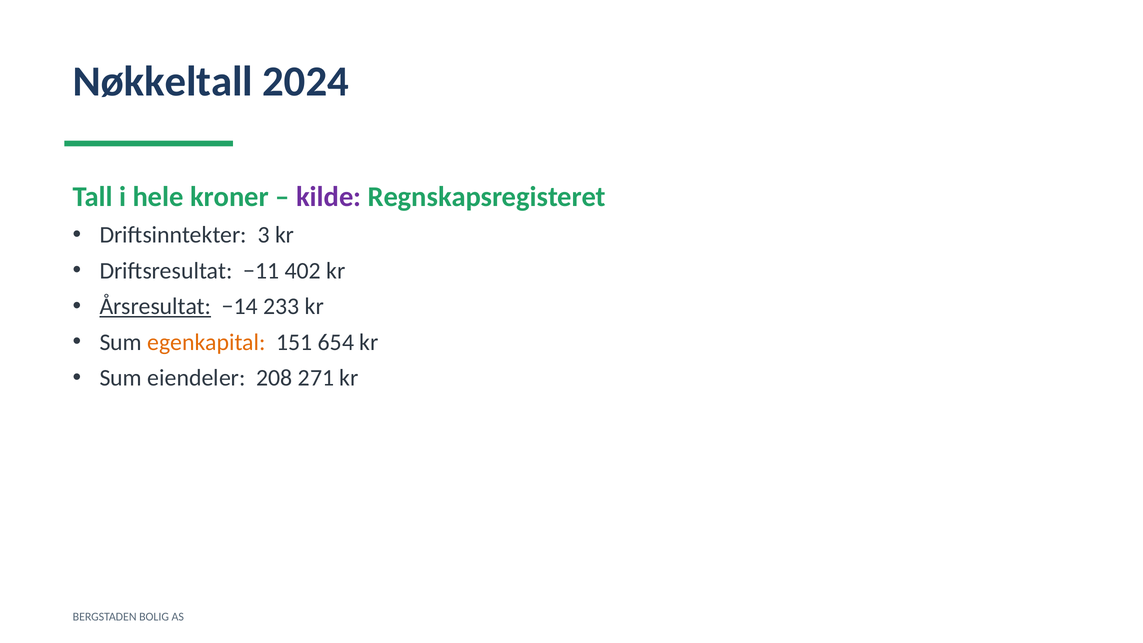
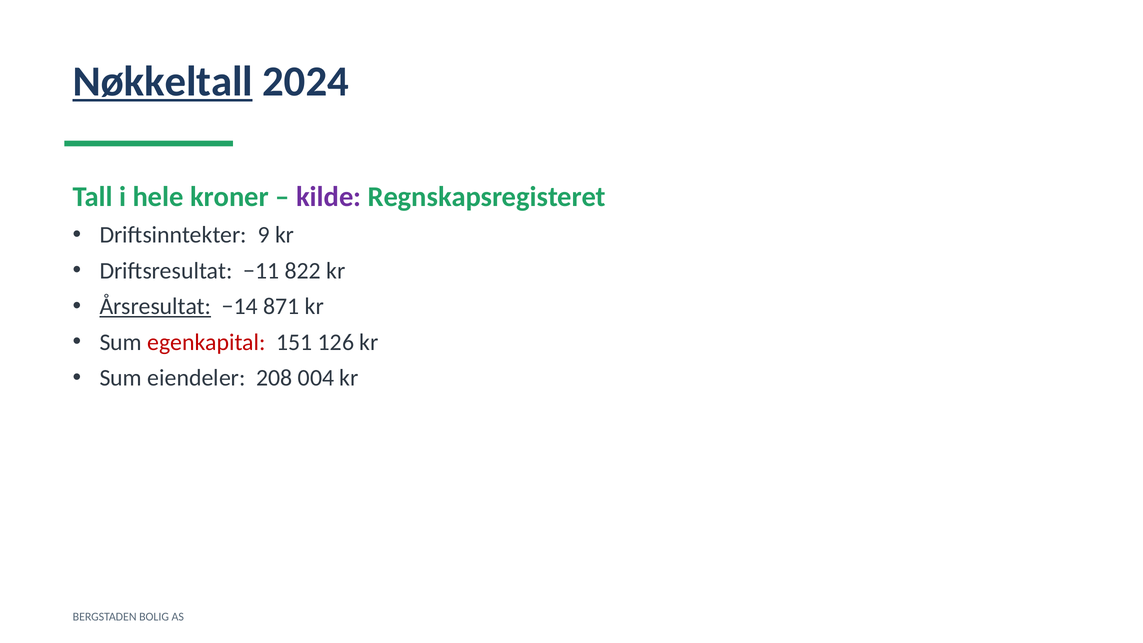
Nøkkeltall underline: none -> present
3: 3 -> 9
402: 402 -> 822
233: 233 -> 871
egenkapital colour: orange -> red
654: 654 -> 126
271: 271 -> 004
